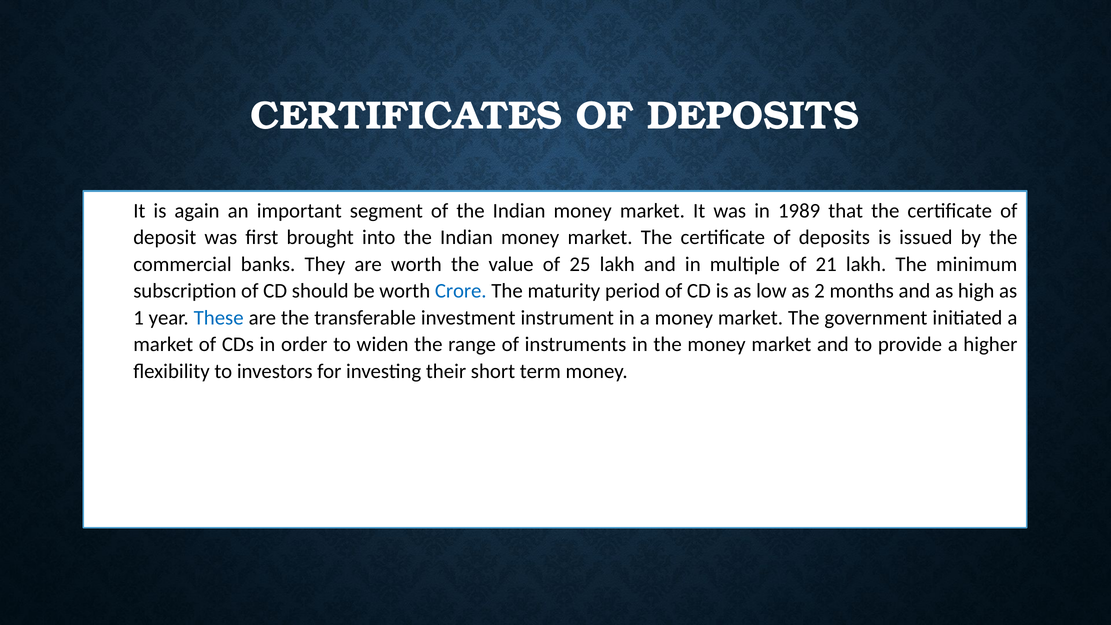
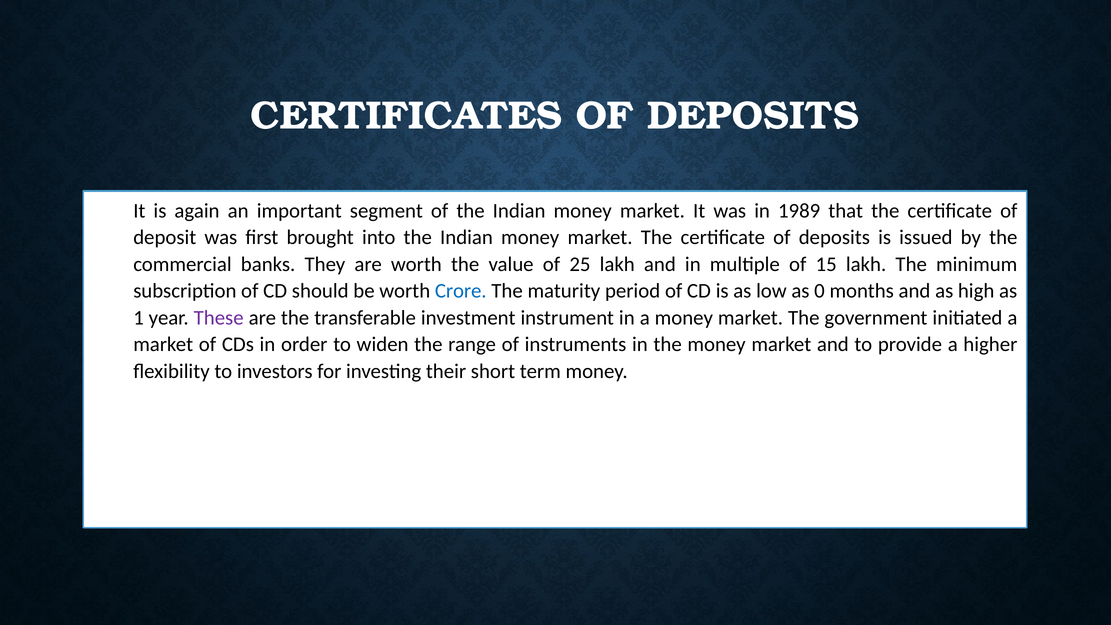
21: 21 -> 15
2: 2 -> 0
These colour: blue -> purple
